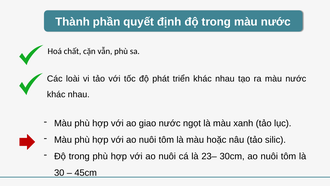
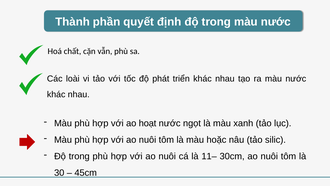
giao: giao -> hoạt
23–: 23– -> 11–
